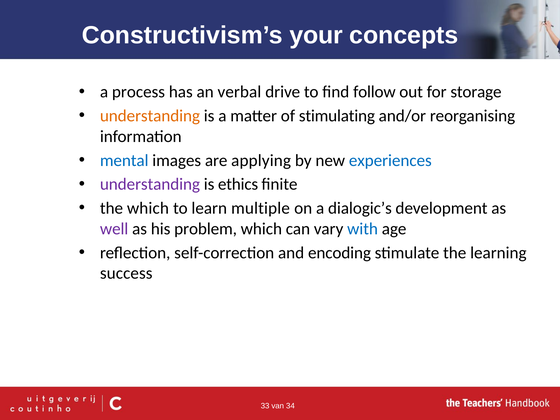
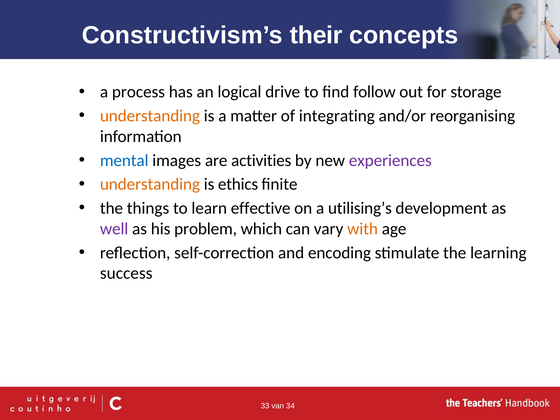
your: your -> their
verbal: verbal -> logical
stimulating: stimulating -> integrating
applying: applying -> activities
experiences colour: blue -> purple
understanding at (150, 184) colour: purple -> orange
the which: which -> things
multiple: multiple -> effective
dialogic’s: dialogic’s -> utilising’s
with colour: blue -> orange
